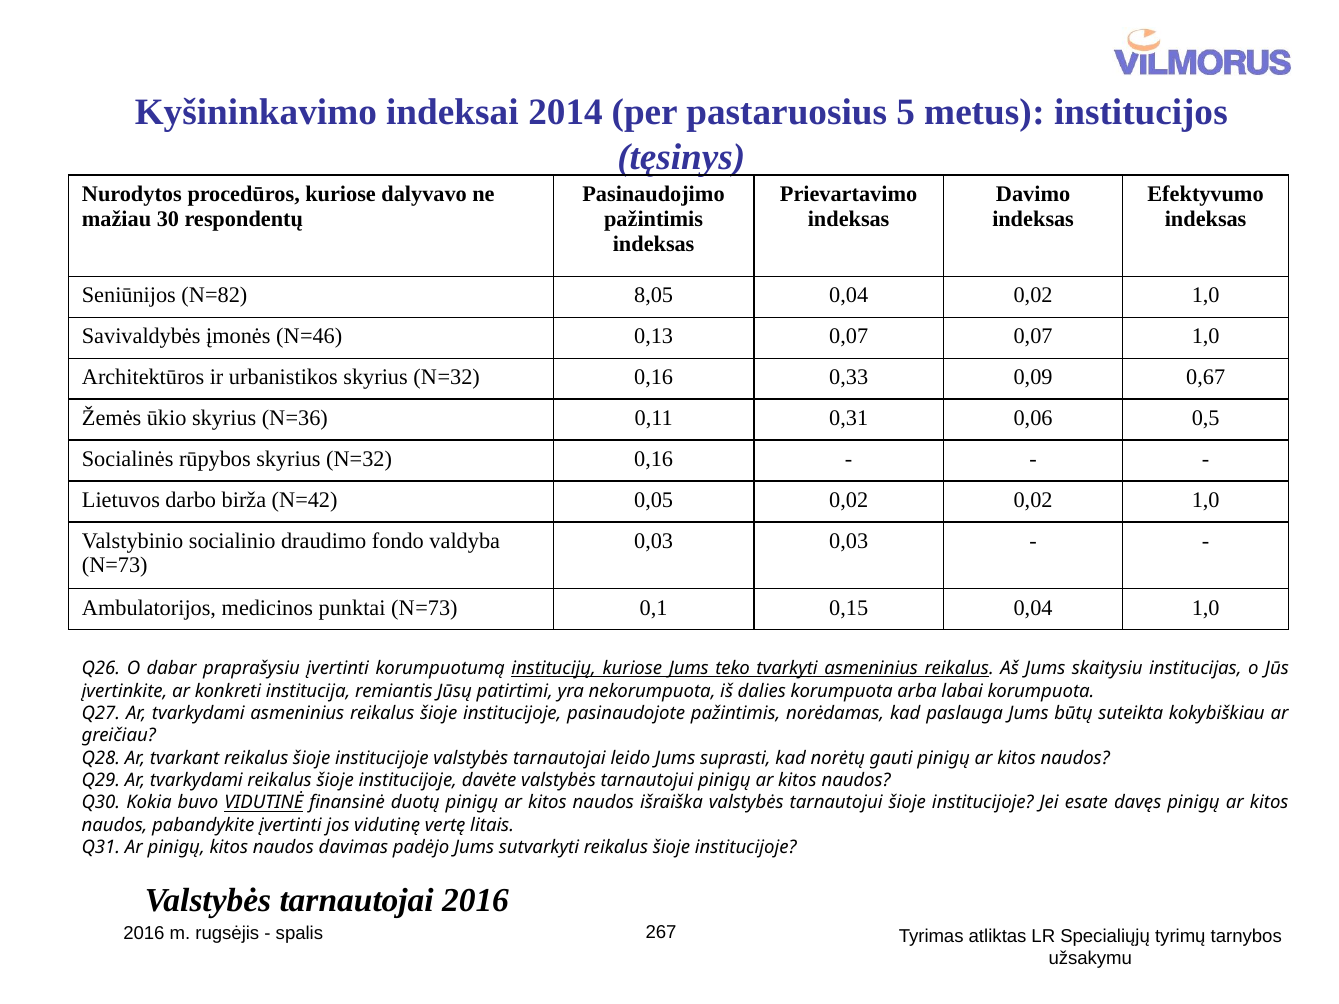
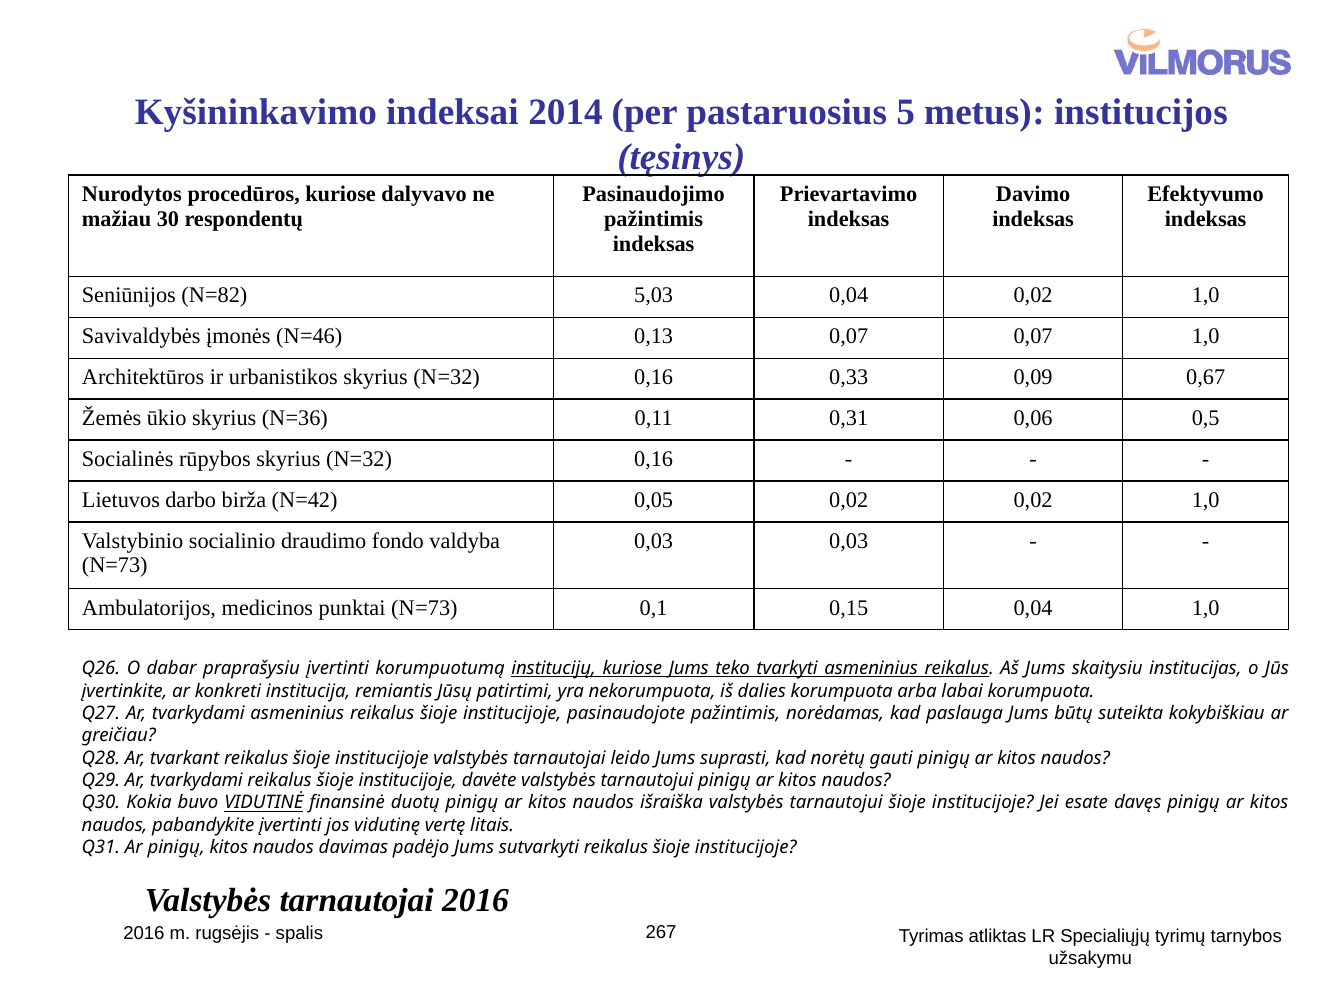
8,05: 8,05 -> 5,03
